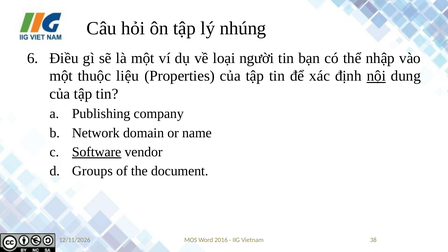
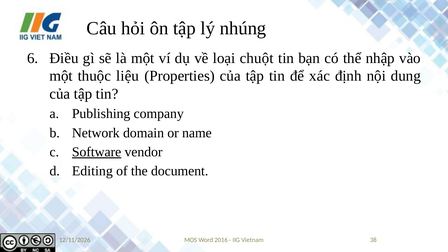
người: người -> chuột
nội underline: present -> none
Groups: Groups -> Editing
